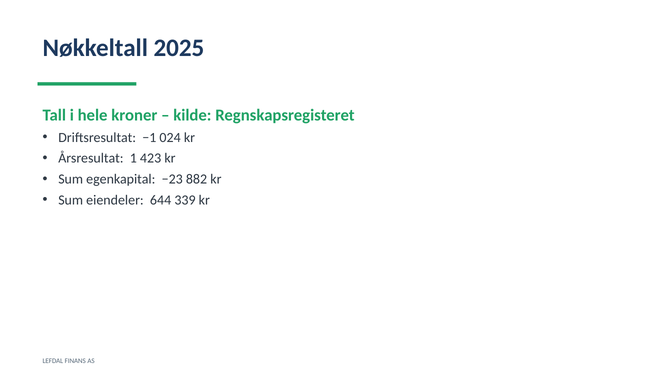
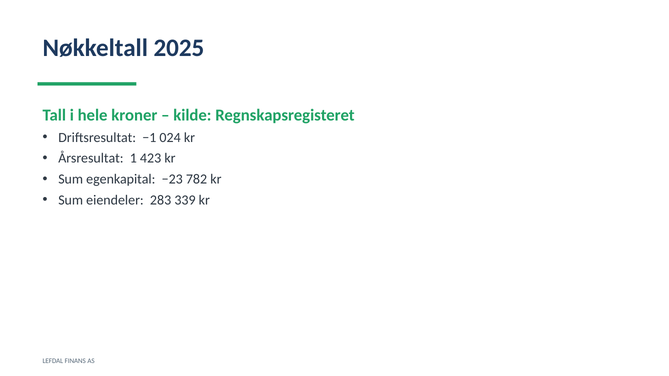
882: 882 -> 782
644: 644 -> 283
